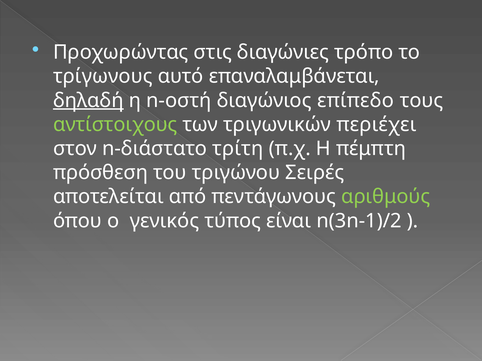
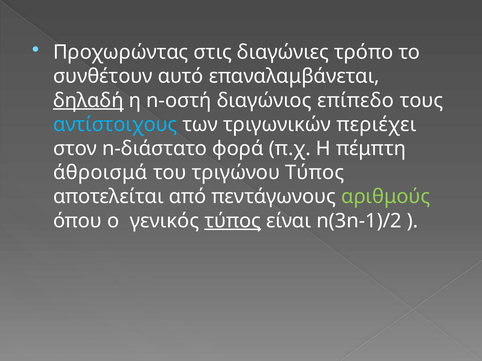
τρίγωνους: τρίγωνους -> συνθέτουν
αντίστοιχους colour: light green -> light blue
τρίτη: τρίτη -> φορά
πρόσθεση: πρόσθεση -> άθροισμά
τριγώνου Σειρές: Σειρές -> Τύπος
τύπος at (233, 221) underline: none -> present
